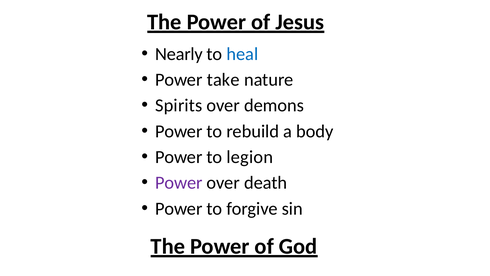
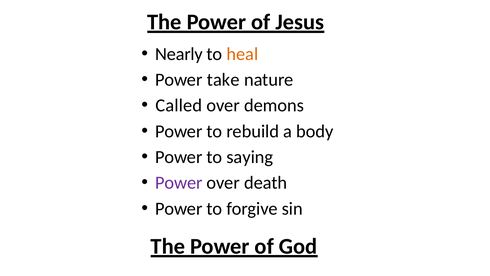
heal colour: blue -> orange
Spirits: Spirits -> Called
legion: legion -> saying
